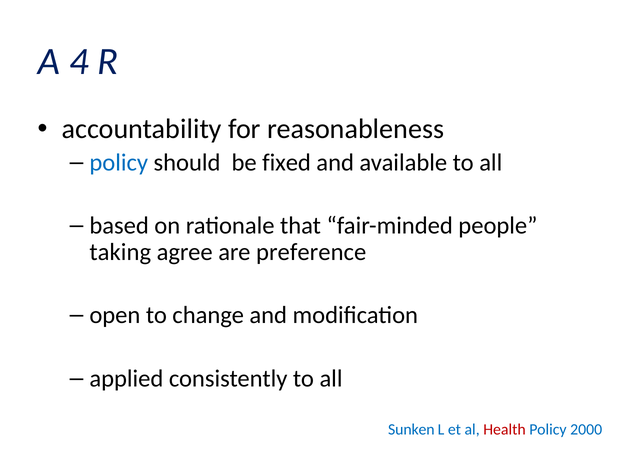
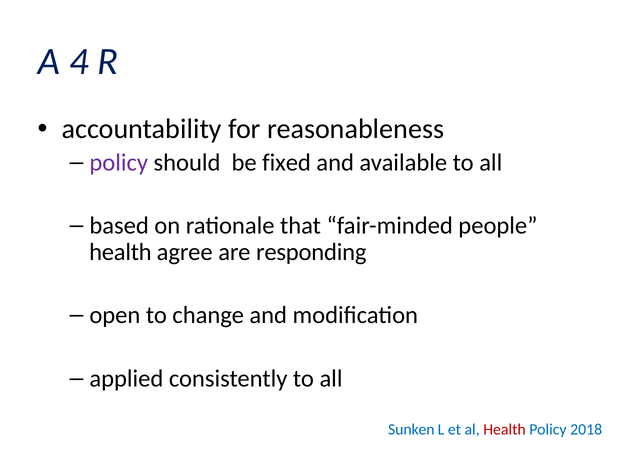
policy at (119, 162) colour: blue -> purple
taking at (120, 252): taking -> health
preference: preference -> responding
2000: 2000 -> 2018
